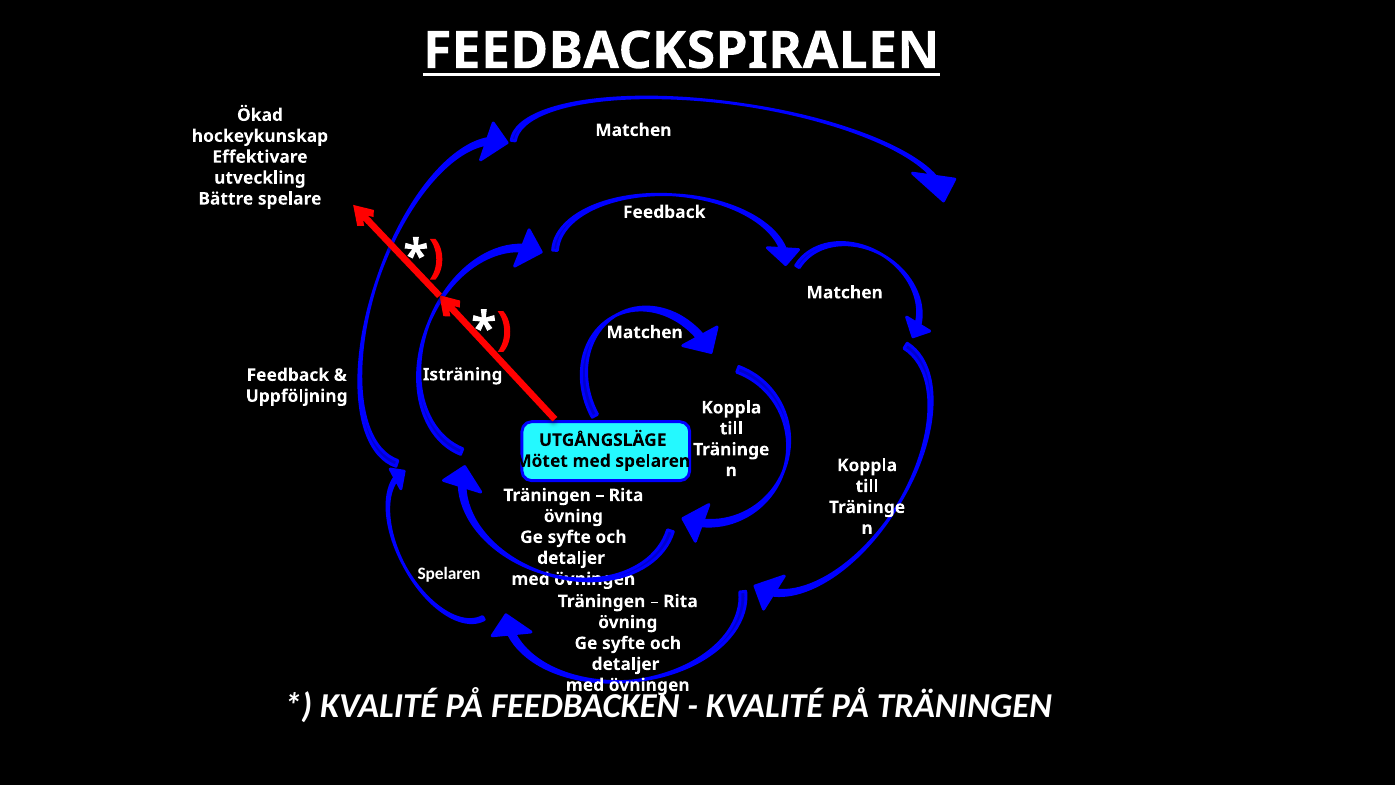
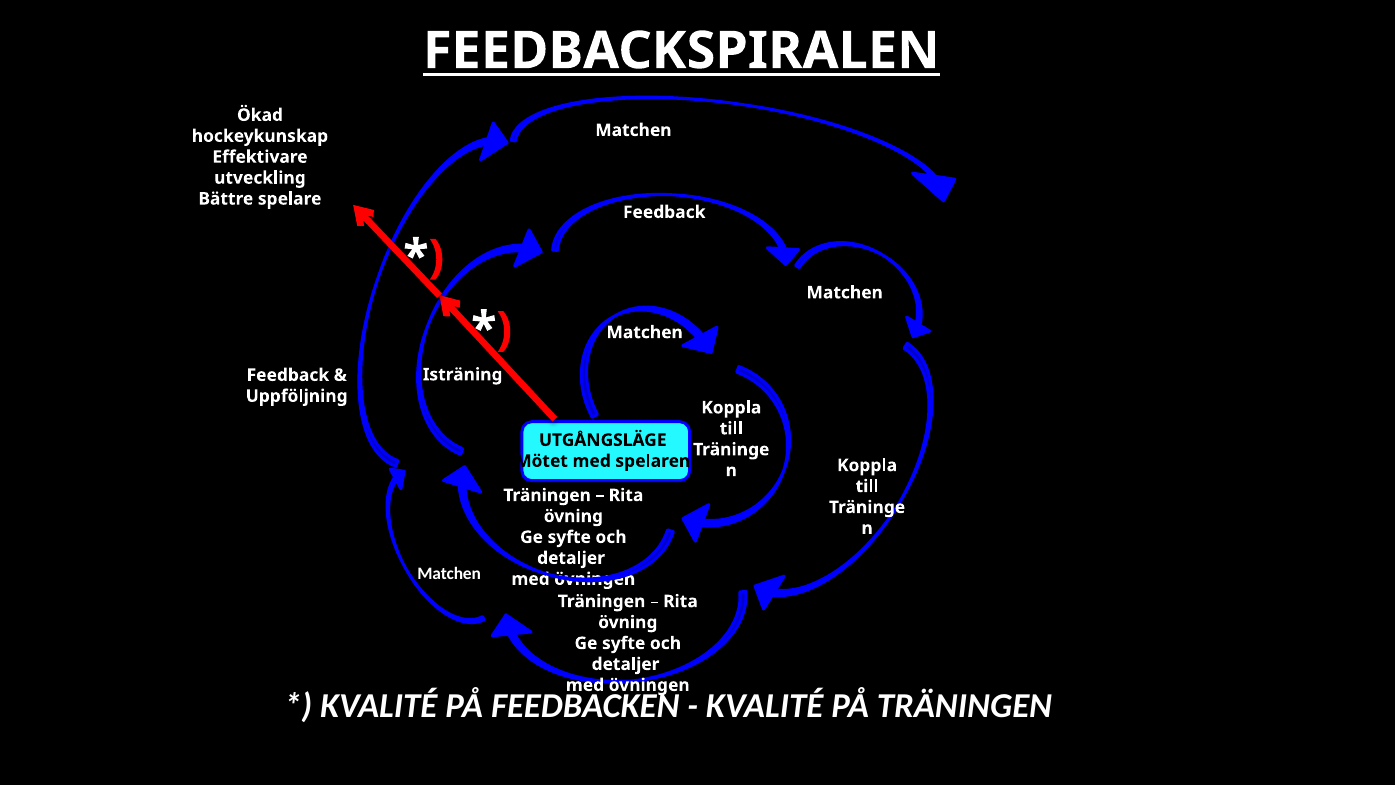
Spelaren at (449, 573): Spelaren -> Matchen
